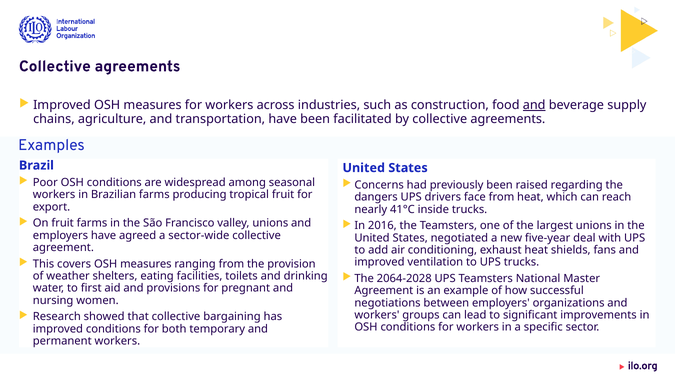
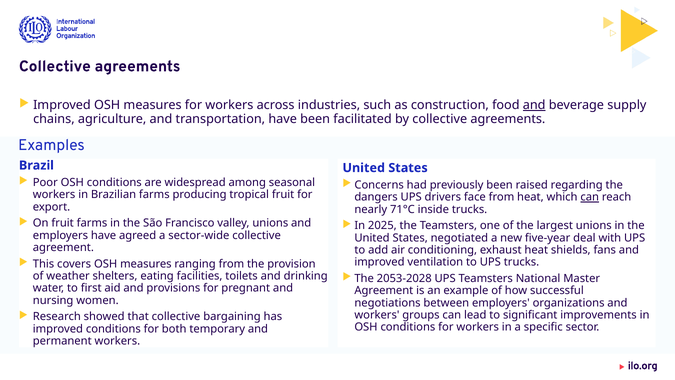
can at (590, 197) underline: none -> present
41°C: 41°C -> 71°C
2016: 2016 -> 2025
2064-2028: 2064-2028 -> 2053-2028
